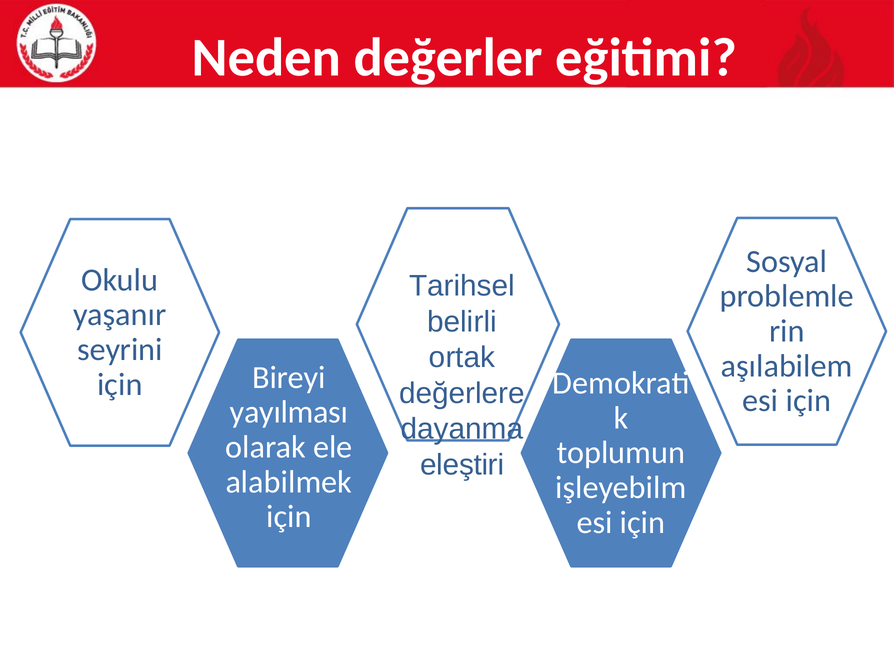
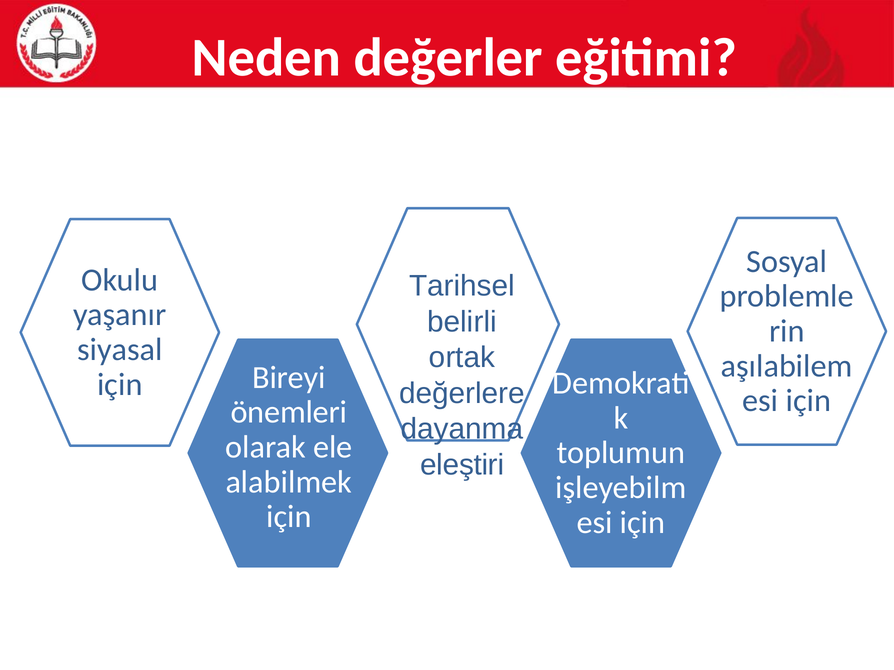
seyrini: seyrini -> siyasal
yayılması: yayılması -> önemleri
